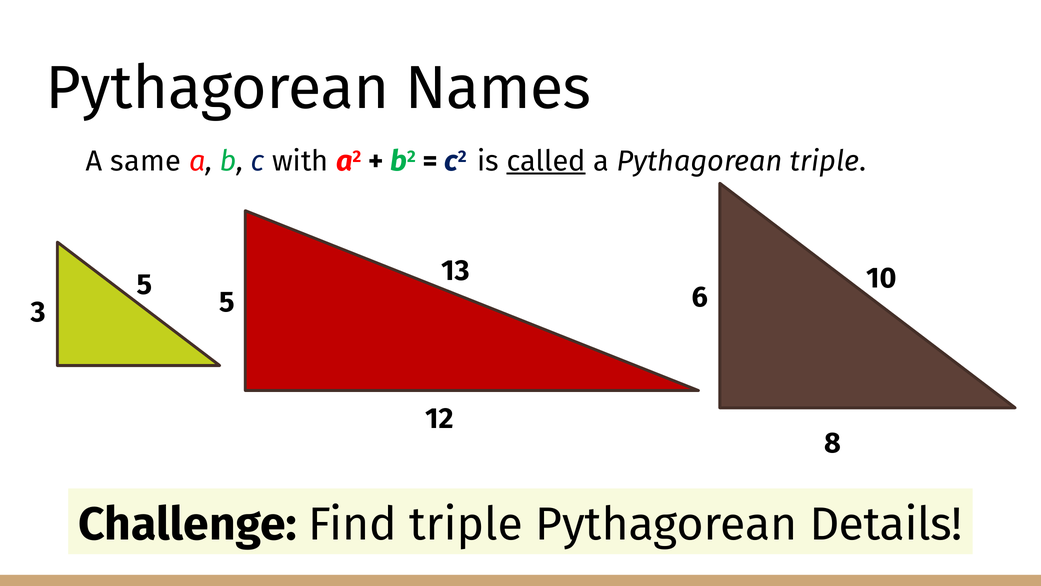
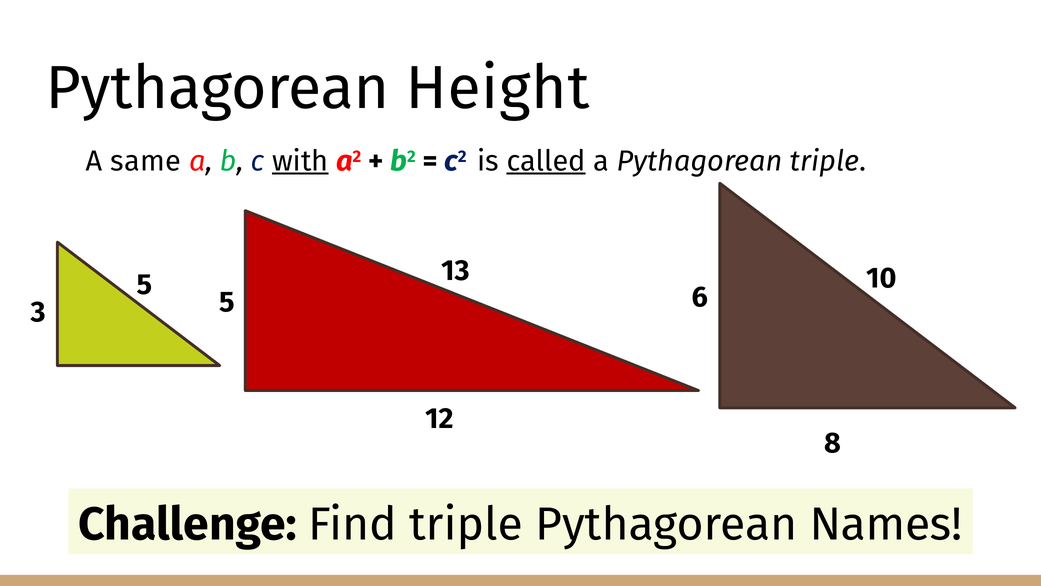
Names: Names -> Height
with underline: none -> present
Details: Details -> Names
